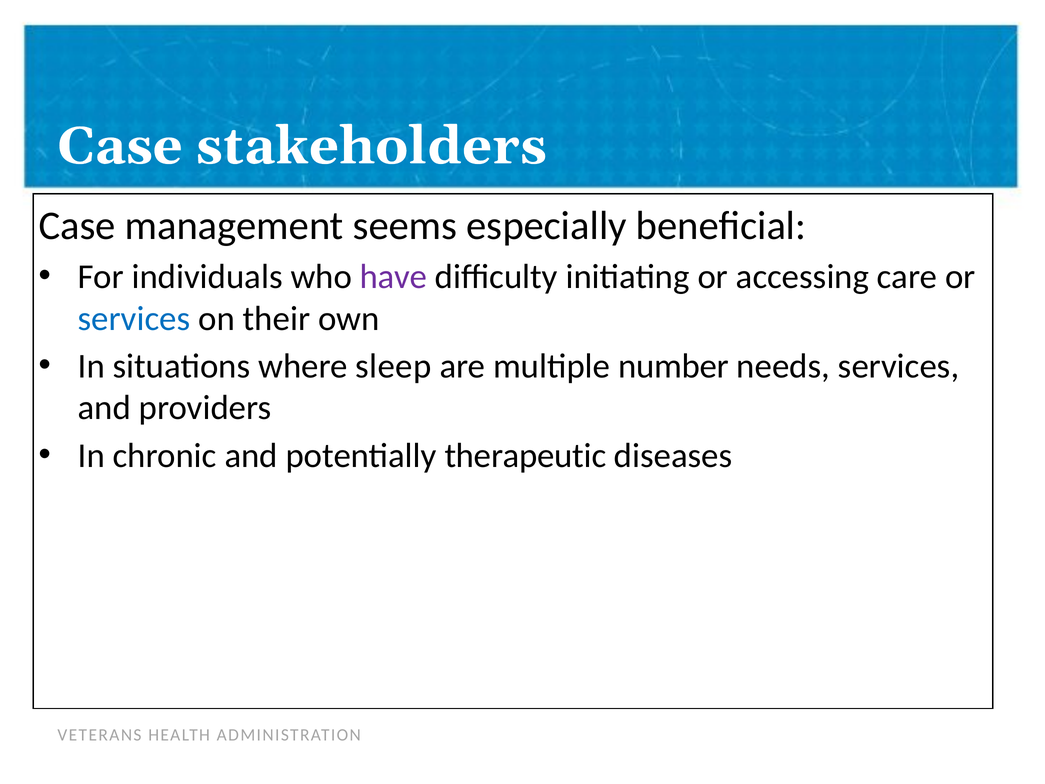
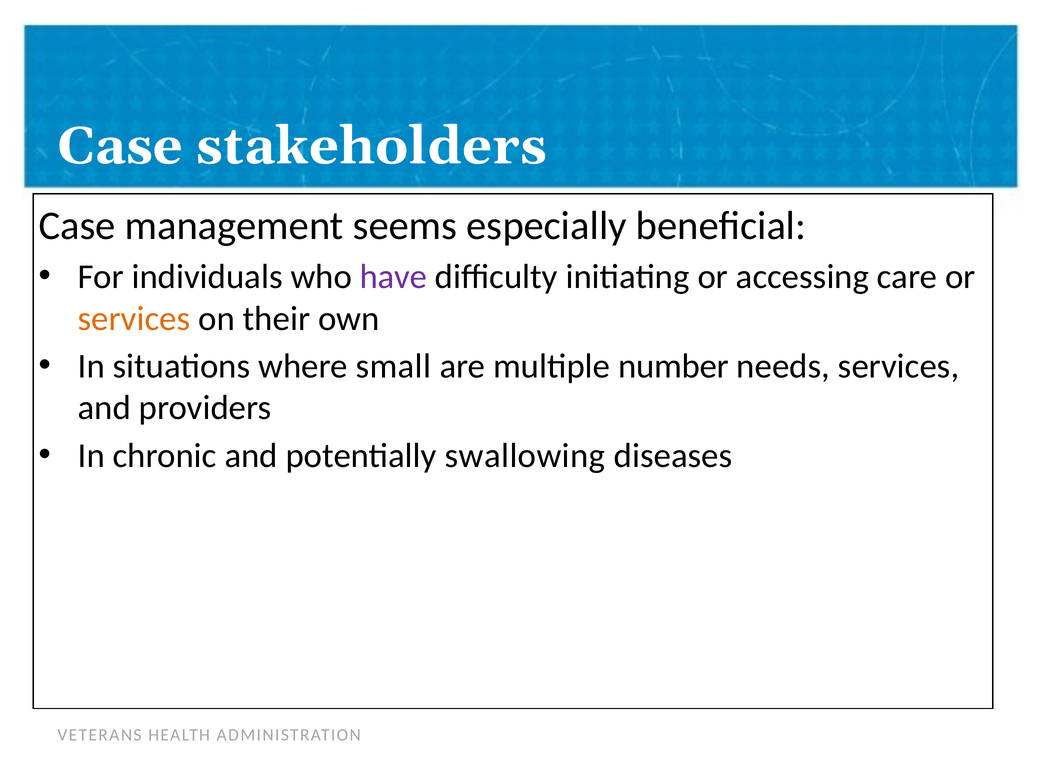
services at (134, 318) colour: blue -> orange
sleep: sleep -> small
therapeutic: therapeutic -> swallowing
